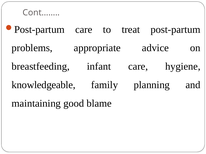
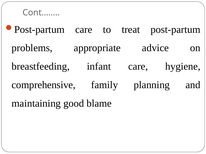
knowledgeable: knowledgeable -> comprehensive
